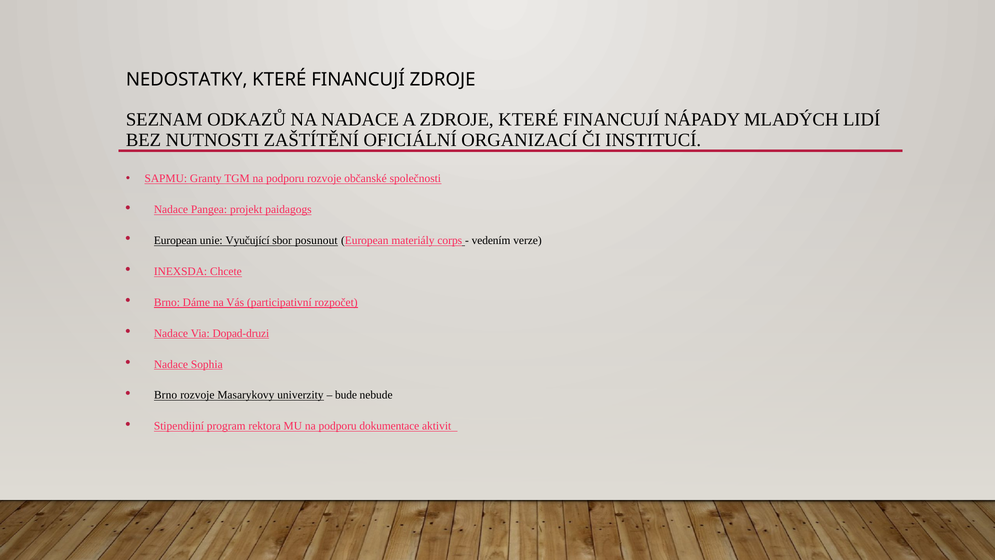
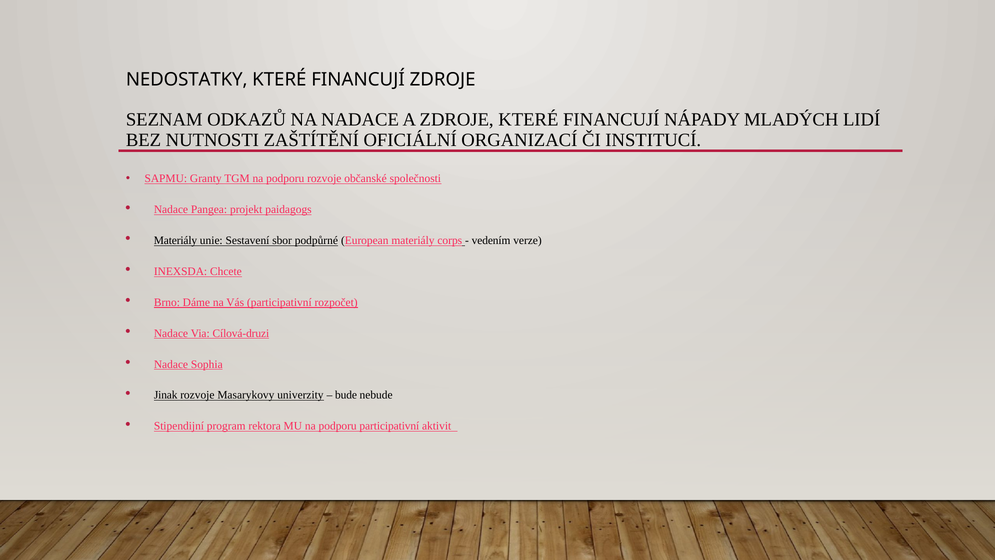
European at (175, 240): European -> Materiály
Vyučující: Vyučující -> Sestavení
posunout: posunout -> podpůrné
Dopad-druzi: Dopad-druzi -> Cílová-druzi
Brno at (166, 395): Brno -> Jinak
podporu dokumentace: dokumentace -> participativní
